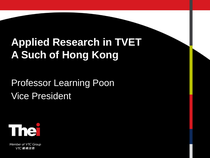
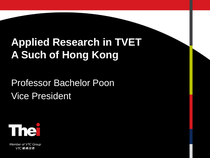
Learning: Learning -> Bachelor
